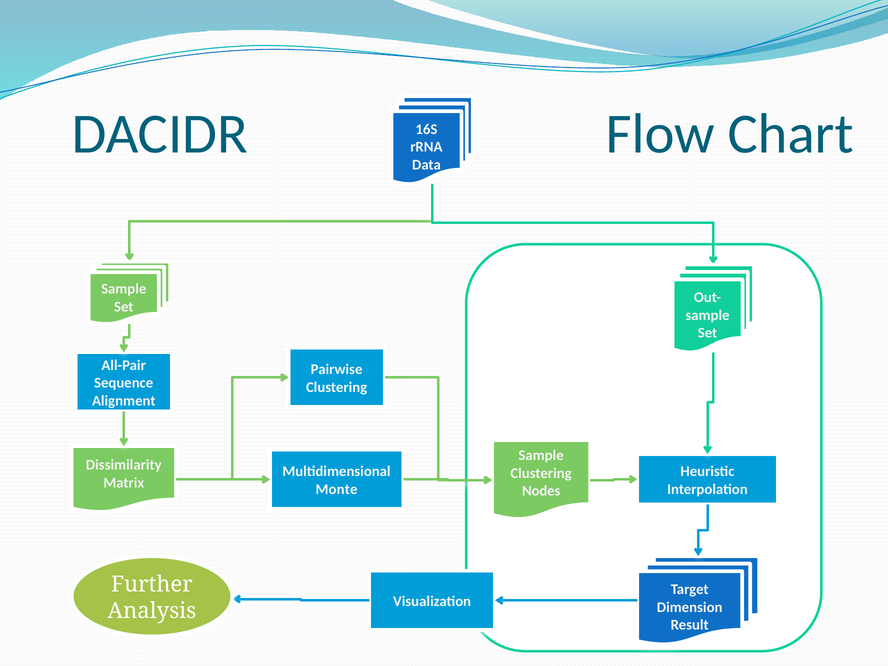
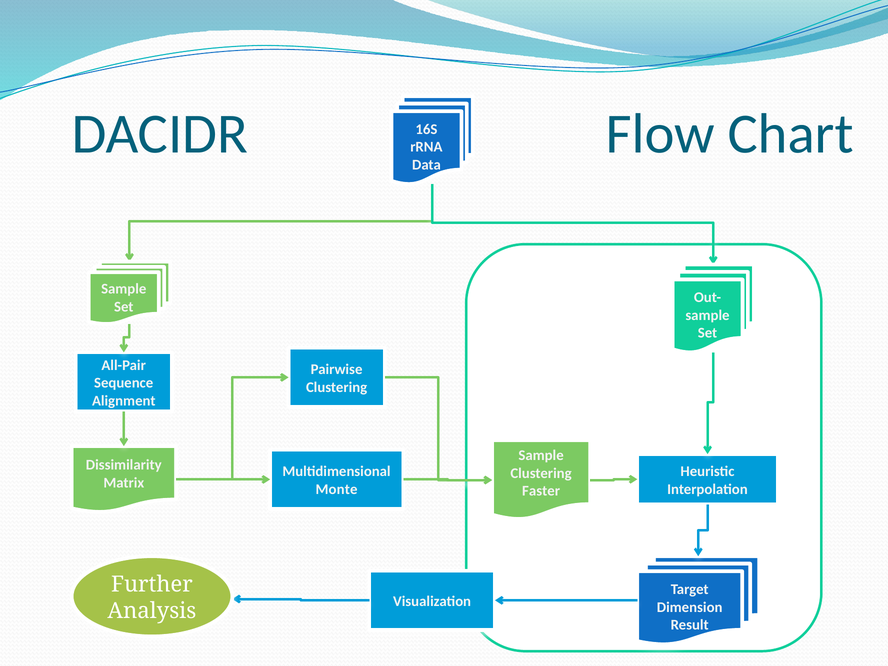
Nodes: Nodes -> Faster
